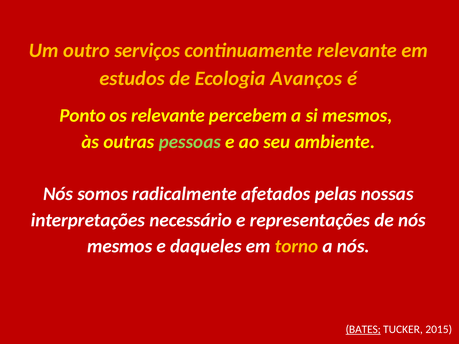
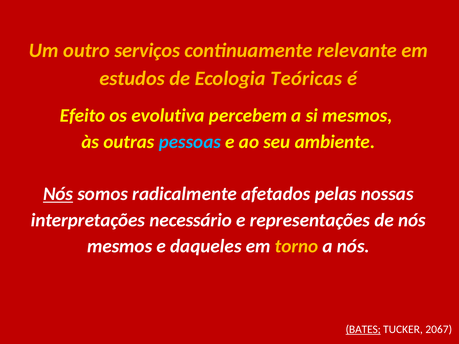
Avanços: Avanços -> Teóricas
Ponto: Ponto -> Efeito
os relevante: relevante -> evolutiva
pessoas colour: light green -> light blue
Nós at (58, 194) underline: none -> present
2015: 2015 -> 2067
